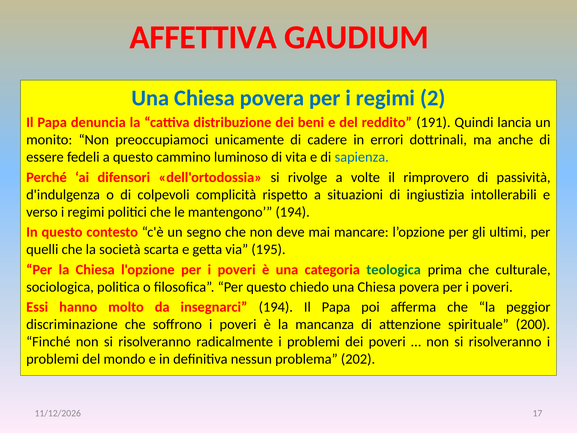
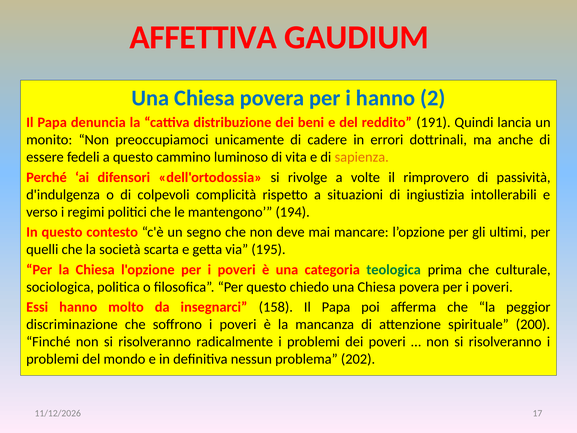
per i regimi: regimi -> hanno
sapienza colour: blue -> orange
insegnarci 194: 194 -> 158
